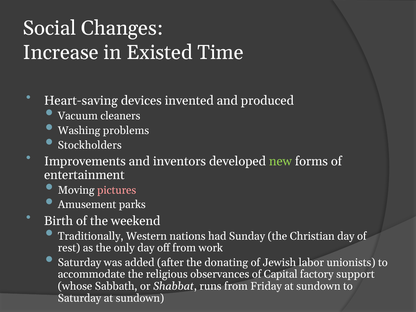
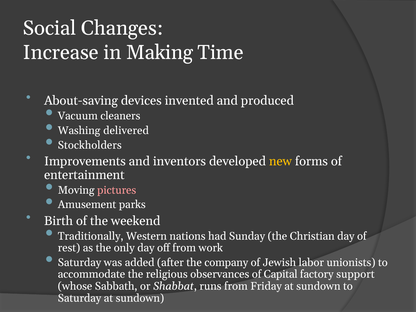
Existed: Existed -> Making
Heart-saving: Heart-saving -> About-saving
problems: problems -> delivered
new colour: light green -> yellow
donating: donating -> company
